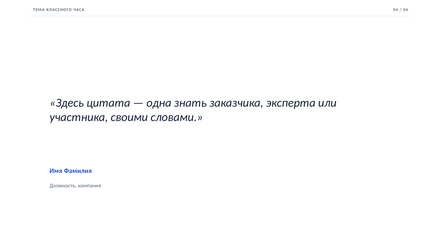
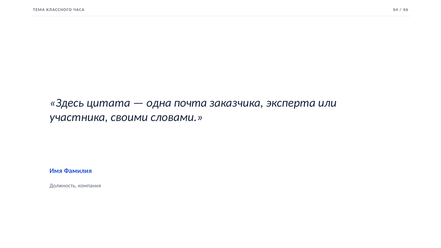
знать: знать -> почта
